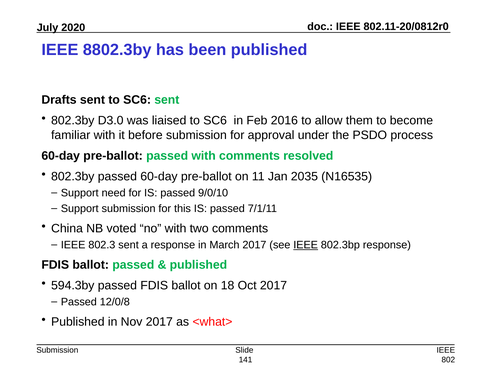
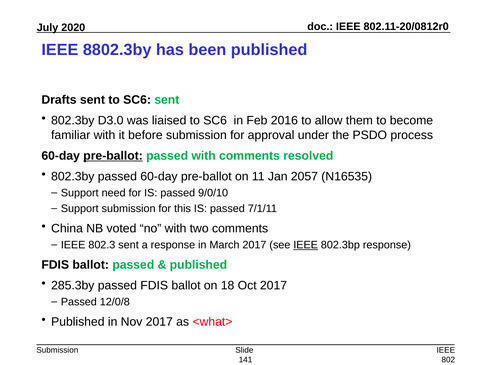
pre-ballot at (113, 156) underline: none -> present
2035: 2035 -> 2057
594.3by: 594.3by -> 285.3by
